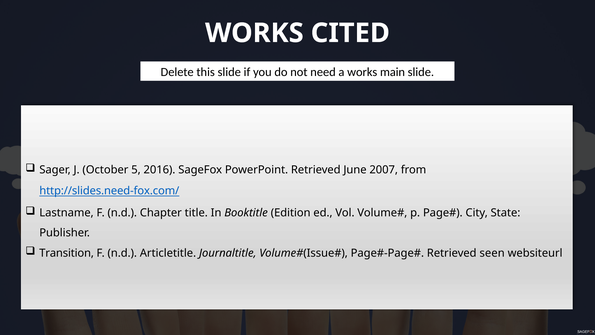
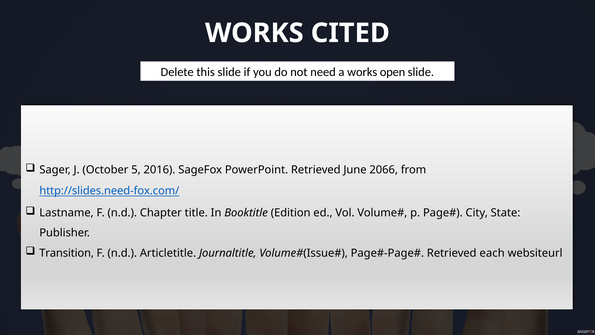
main: main -> open
2007: 2007 -> 2066
seen: seen -> each
